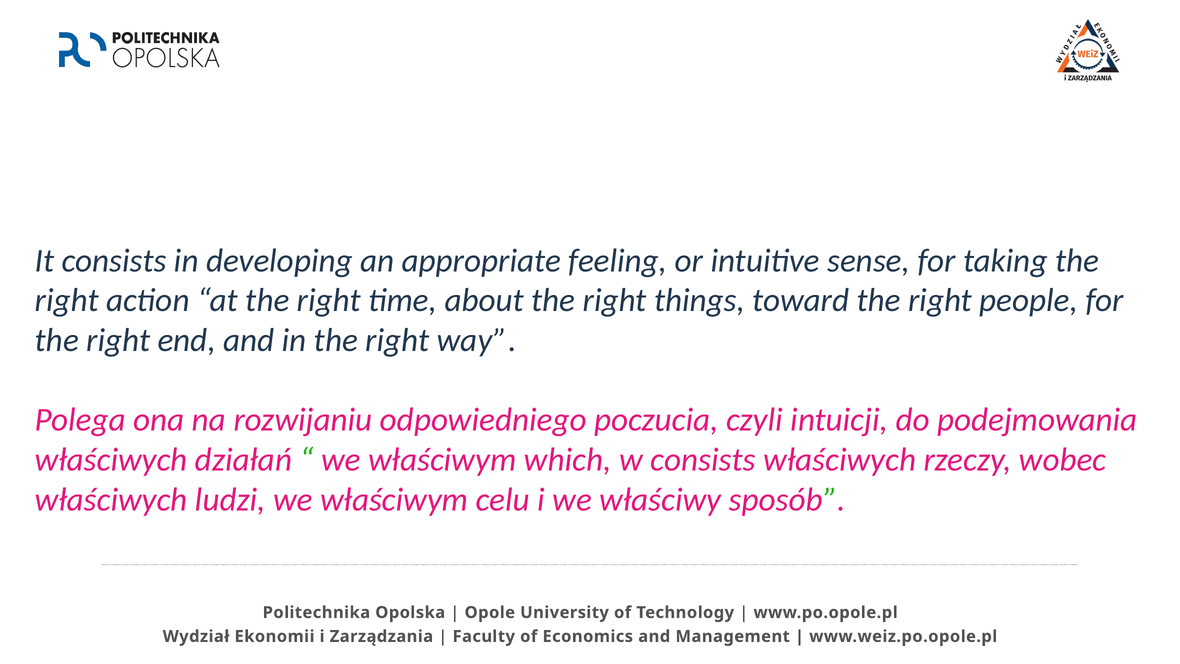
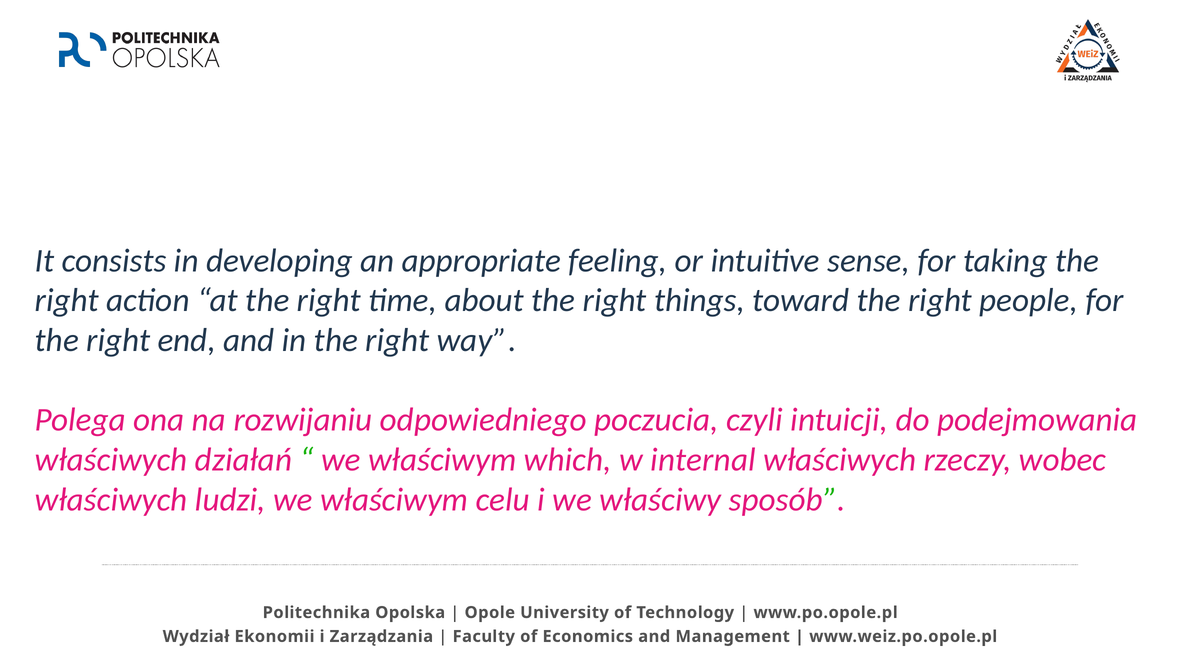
w consists: consists -> internal
